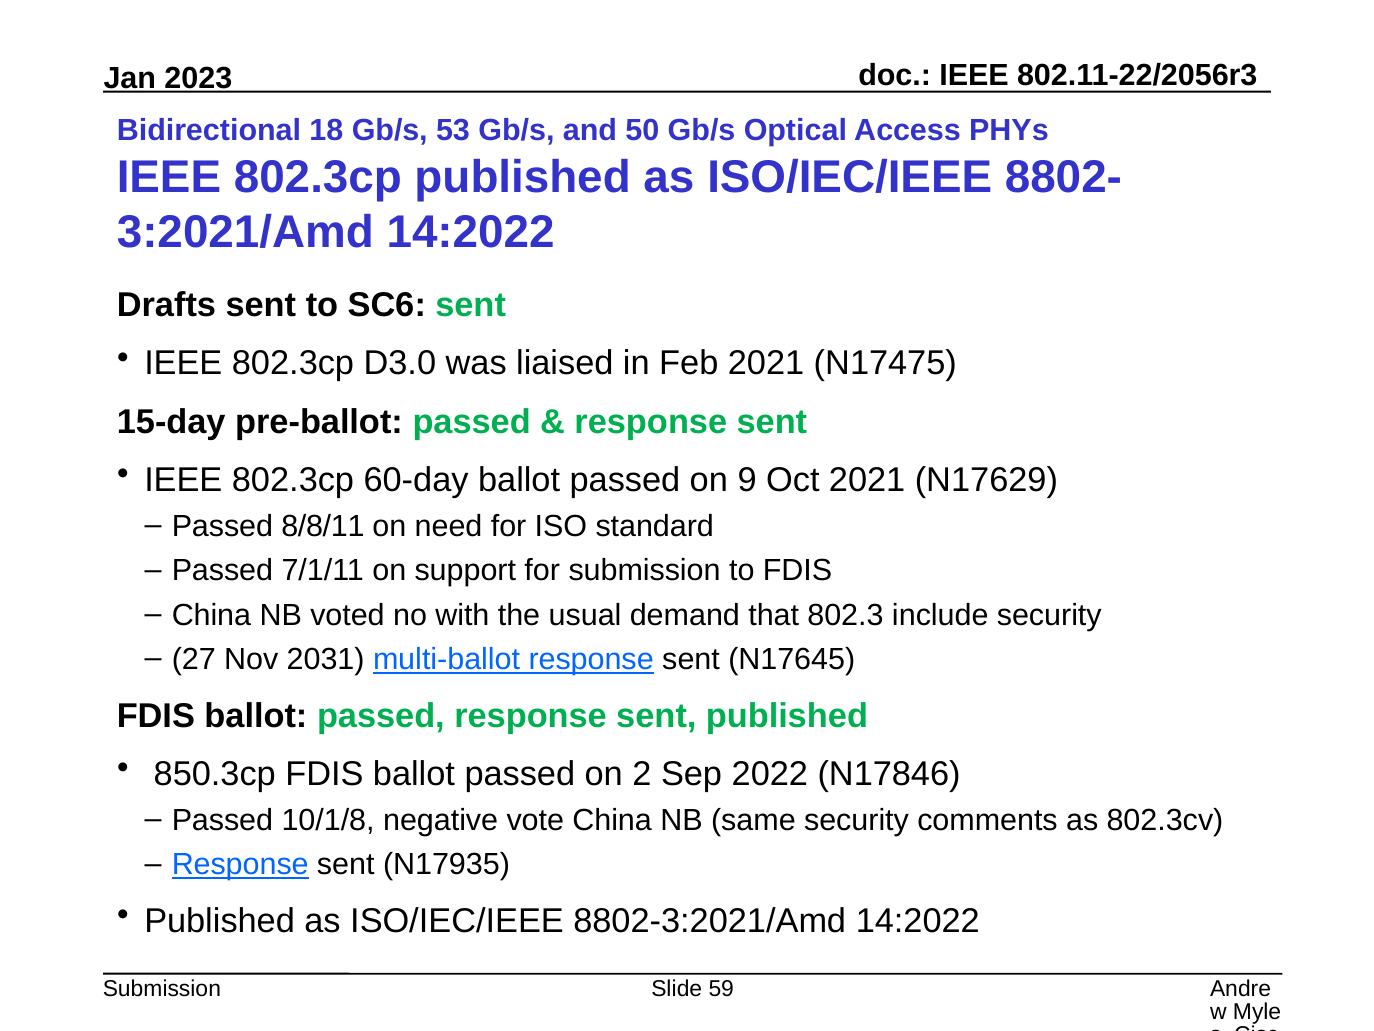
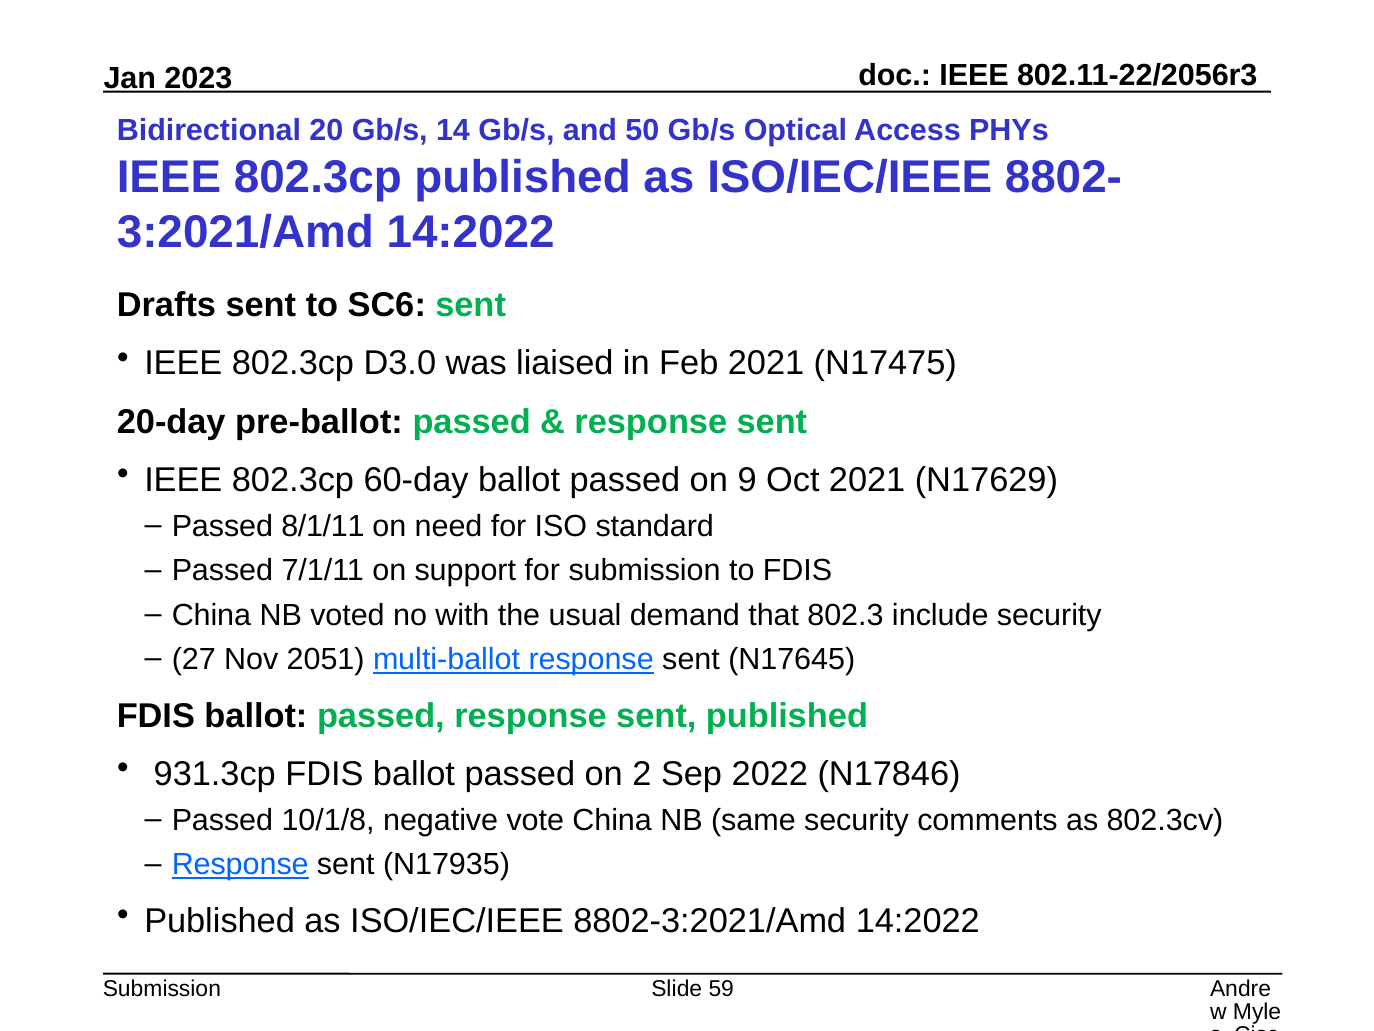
18: 18 -> 20
53: 53 -> 14
15-day: 15-day -> 20-day
8/8/11: 8/8/11 -> 8/1/11
2031: 2031 -> 2051
850.3cp: 850.3cp -> 931.3cp
